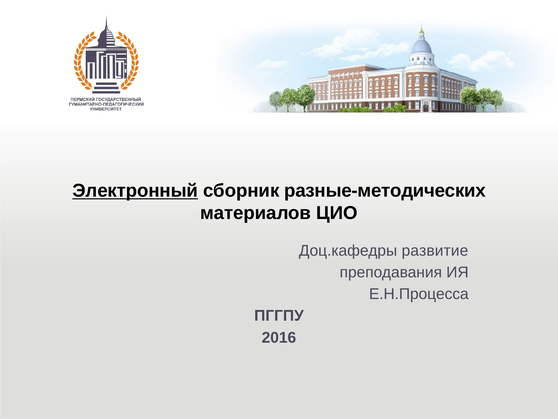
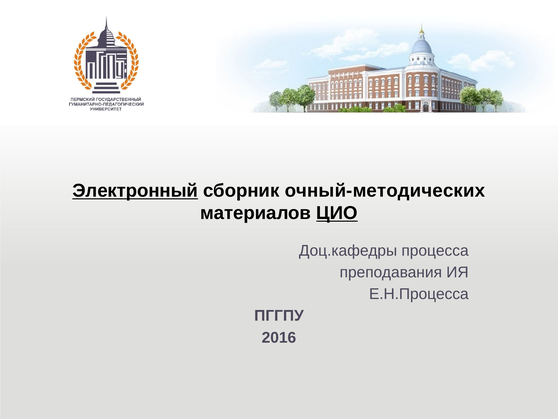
разные-методических: разные-методических -> очный-методических
ЦИО underline: none -> present
развитие: развитие -> процесса
